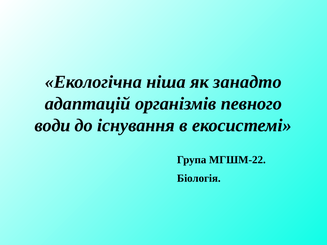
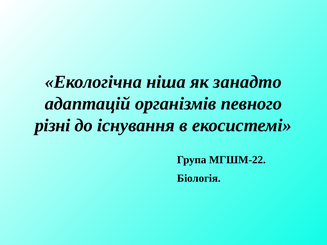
води: води -> різні
